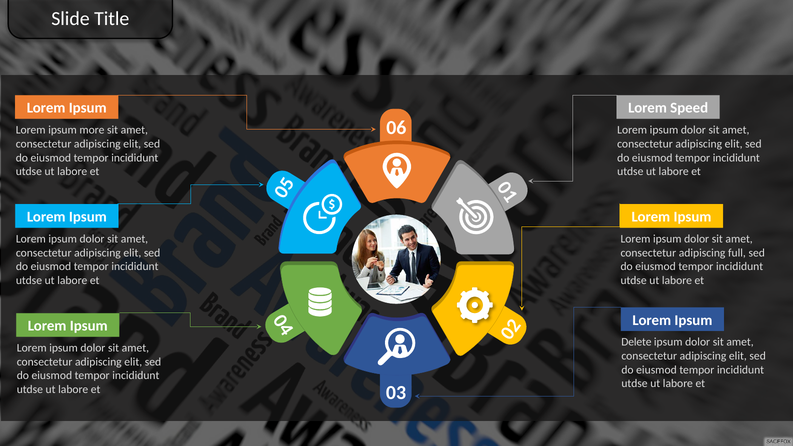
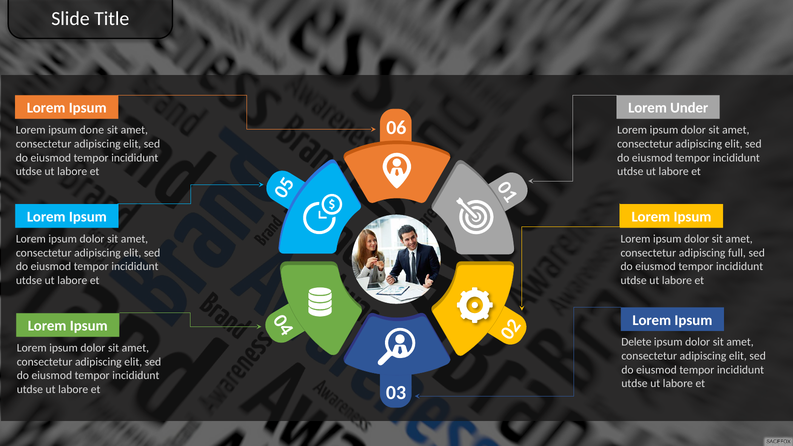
Speed: Speed -> Under
more: more -> done
